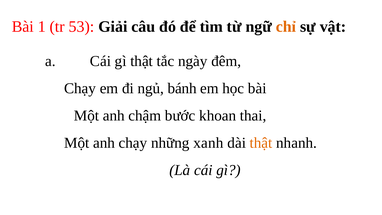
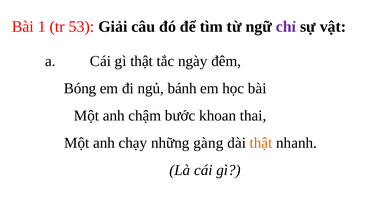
chỉ colour: orange -> purple
Chạy at (80, 88): Chạy -> Bóng
xanh: xanh -> gàng
